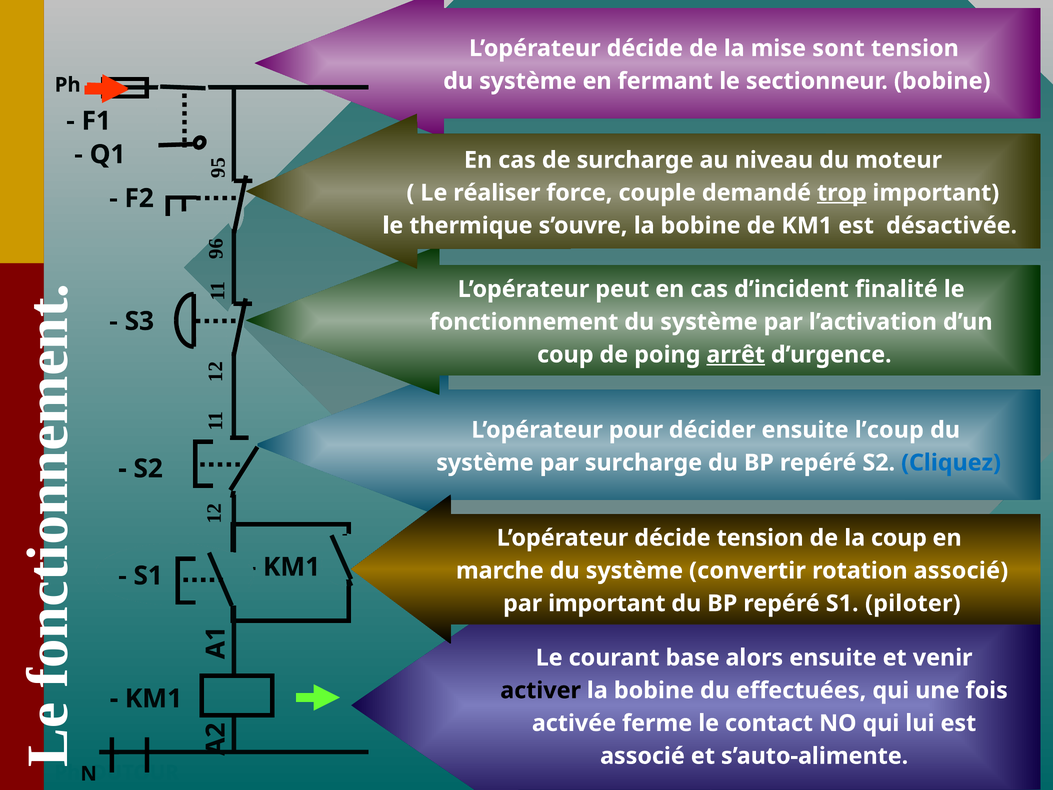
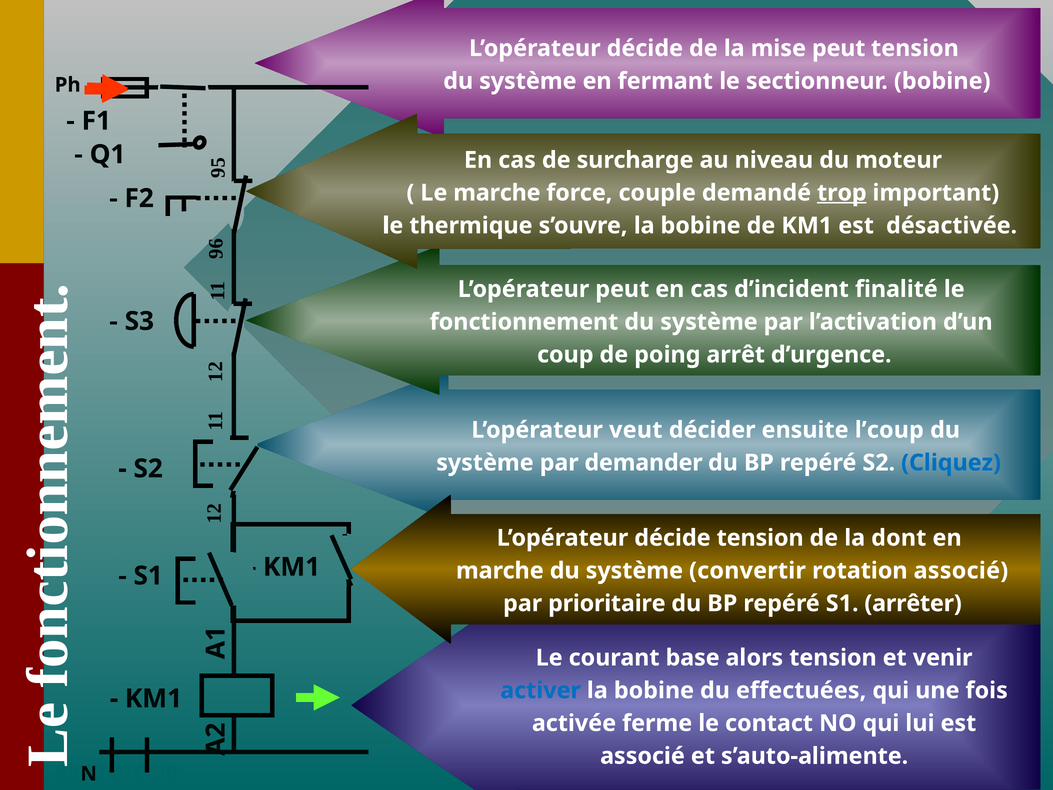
mise sont: sont -> peut
Le réaliser: réaliser -> marche
arrêt underline: present -> none
pour: pour -> veut
par surcharge: surcharge -> demander
la coup: coup -> dont
par important: important -> prioritaire
piloter: piloter -> arrêter
alors ensuite: ensuite -> tension
activer colour: black -> blue
